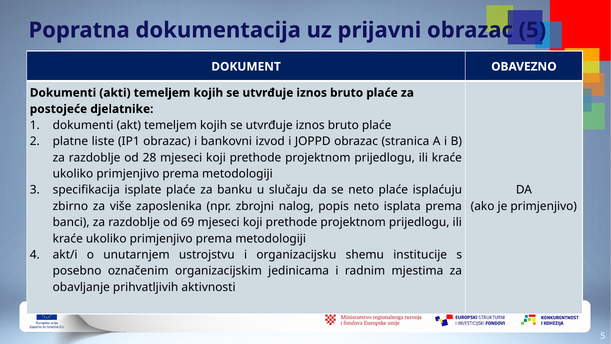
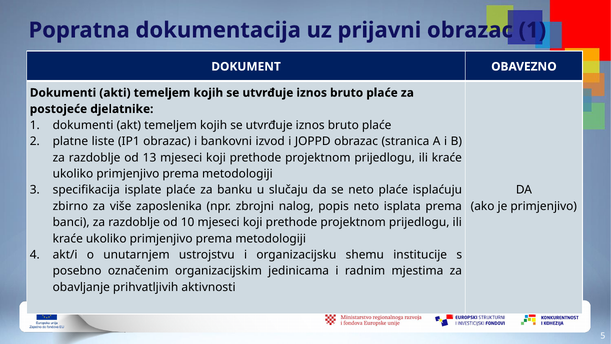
obrazac 5: 5 -> 1
28: 28 -> 13
69: 69 -> 10
